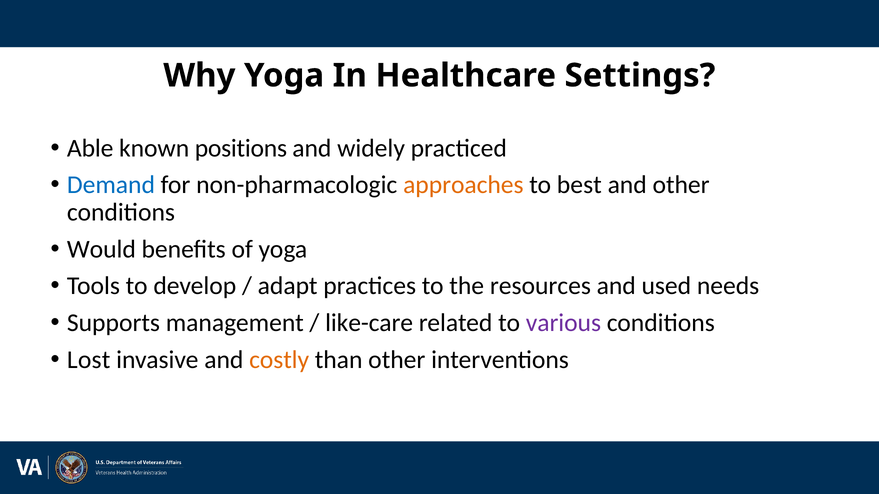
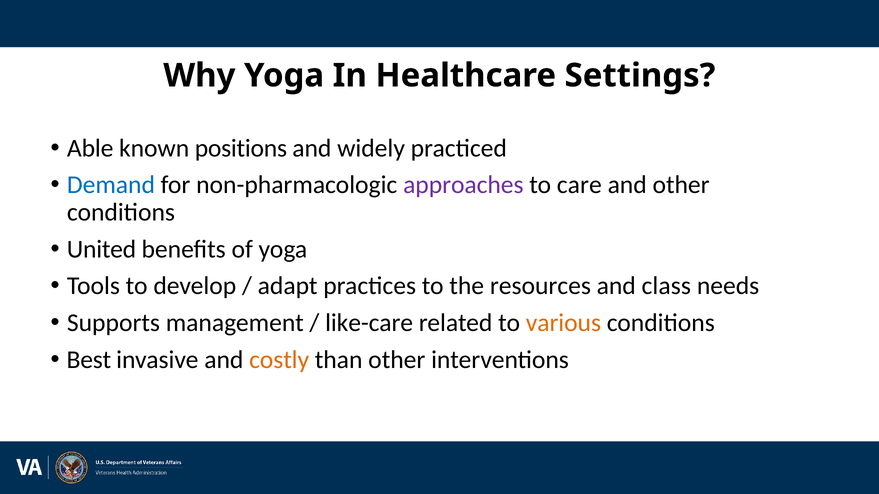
approaches colour: orange -> purple
best: best -> care
Would: Would -> United
used: used -> class
various colour: purple -> orange
Lost: Lost -> Best
